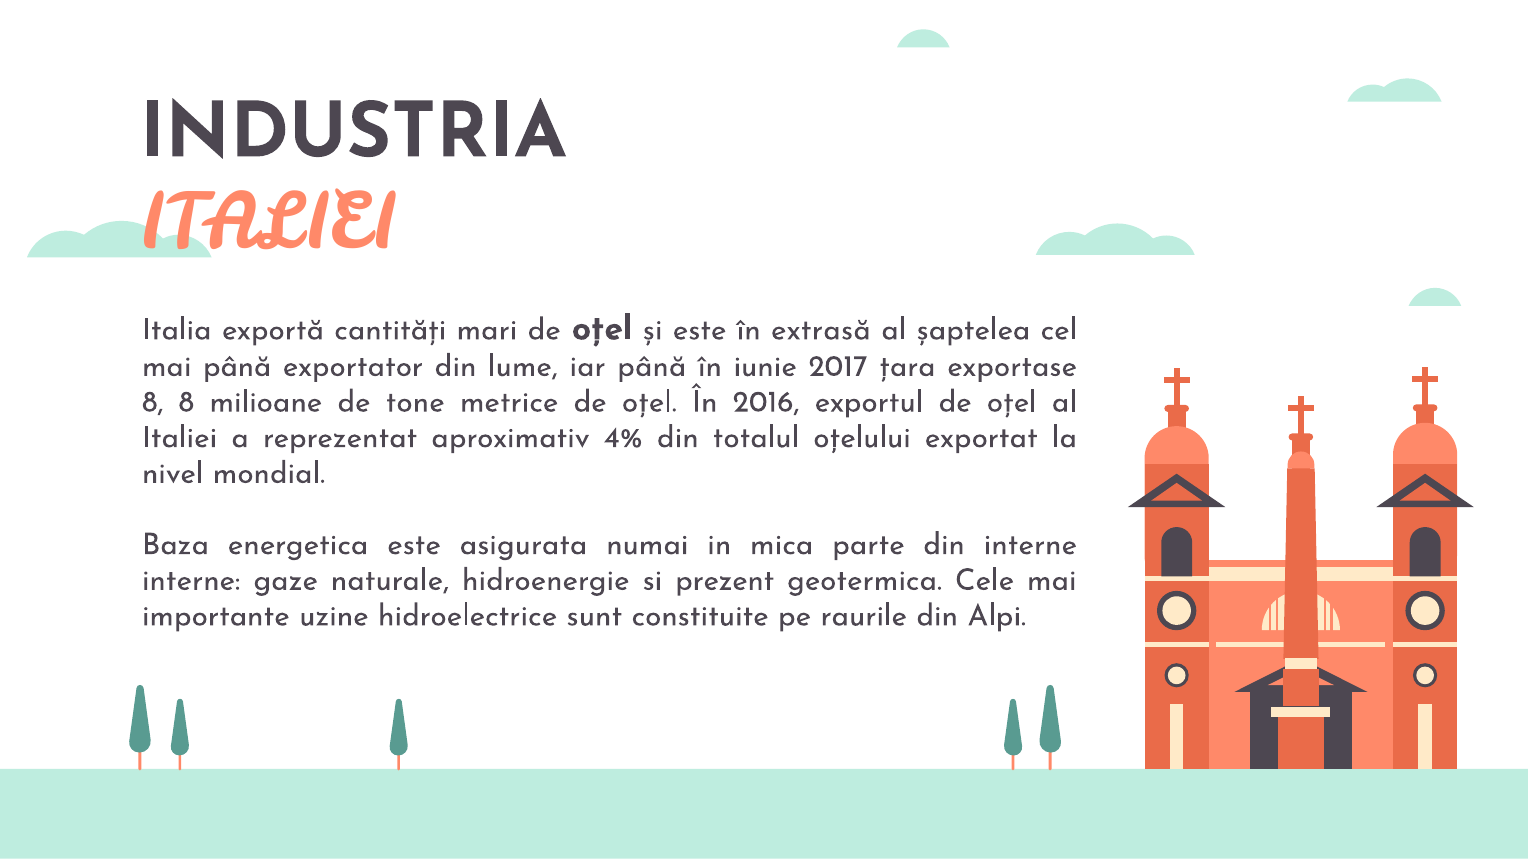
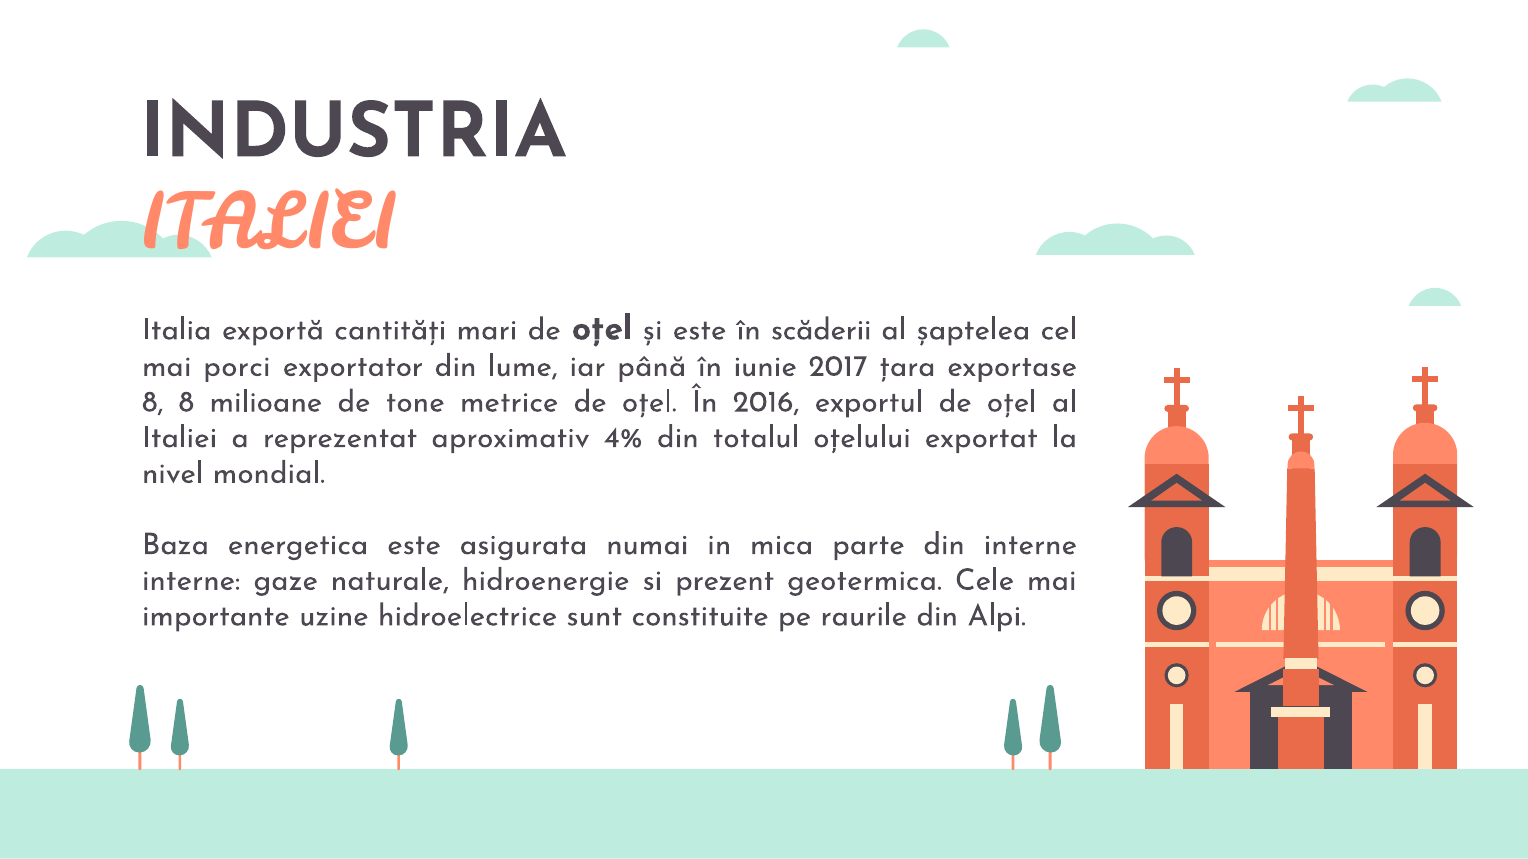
extrasă: extrasă -> scăderii
mai până: până -> porci
